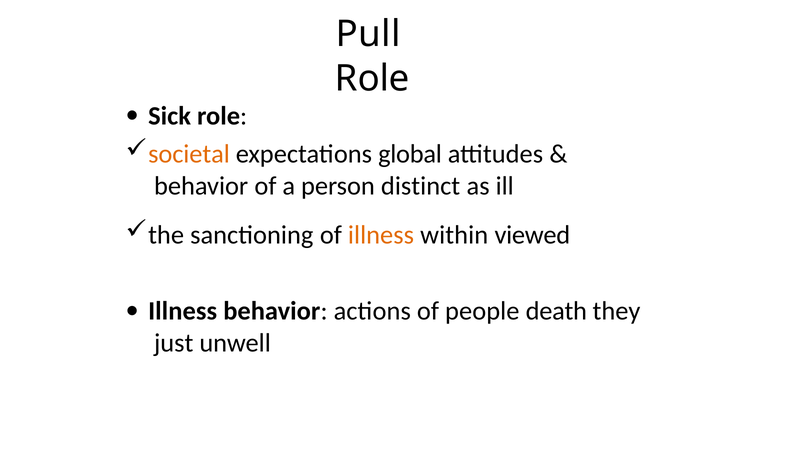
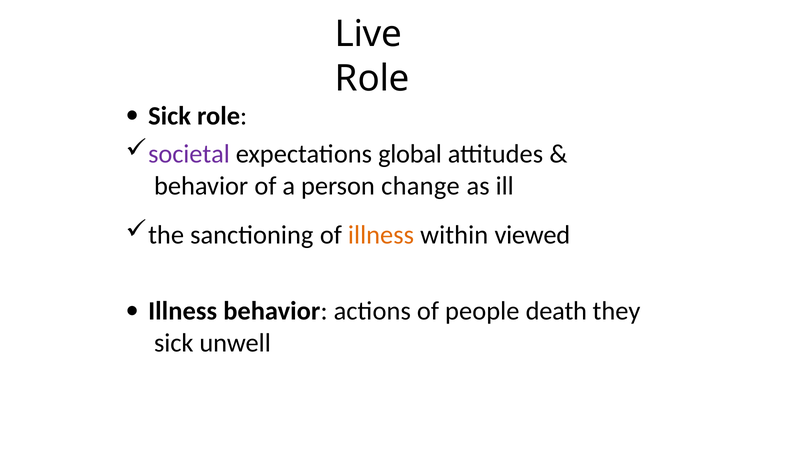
Pull: Pull -> Live
societal colour: orange -> purple
distinct: distinct -> change
just at (174, 343): just -> sick
